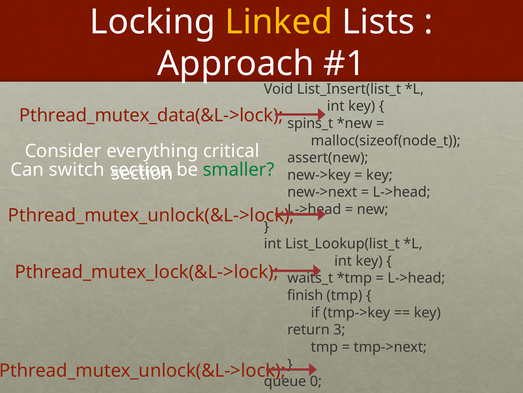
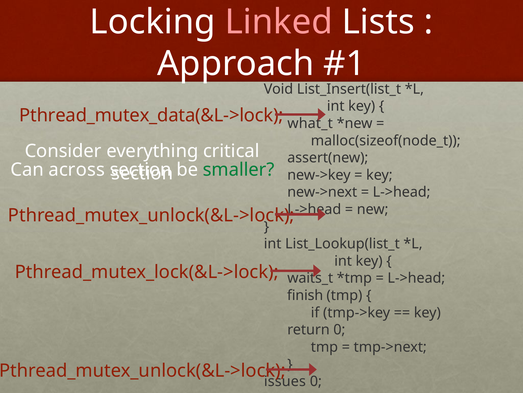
Linked colour: yellow -> pink
spins_t: spins_t -> what_t
switch: switch -> across
return 3: 3 -> 0
queue: queue -> issues
